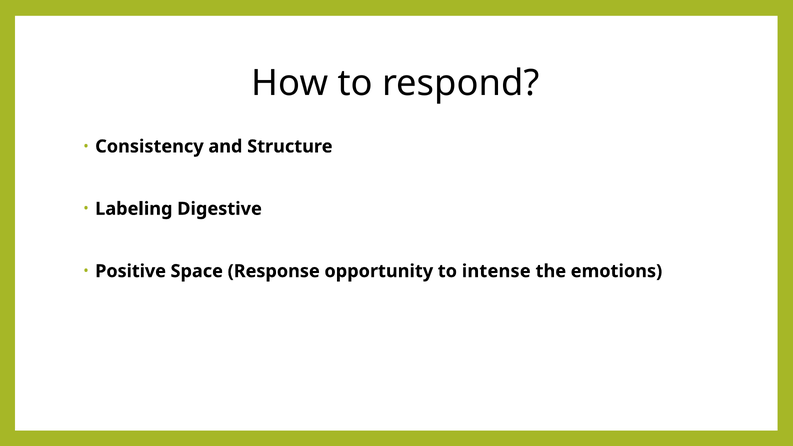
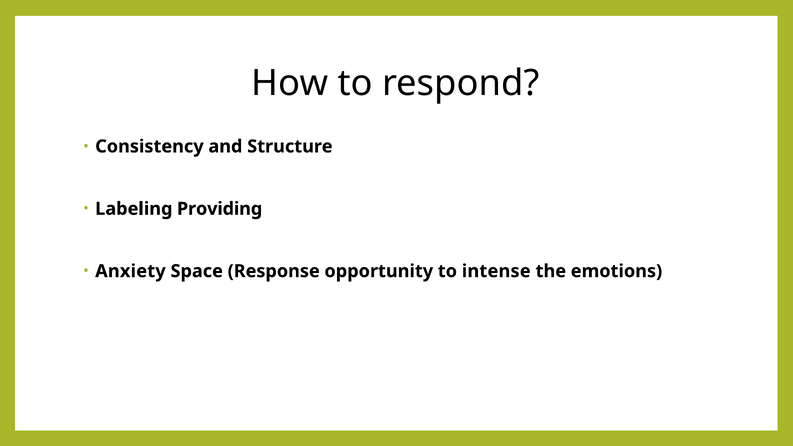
Digestive: Digestive -> Providing
Positive: Positive -> Anxiety
